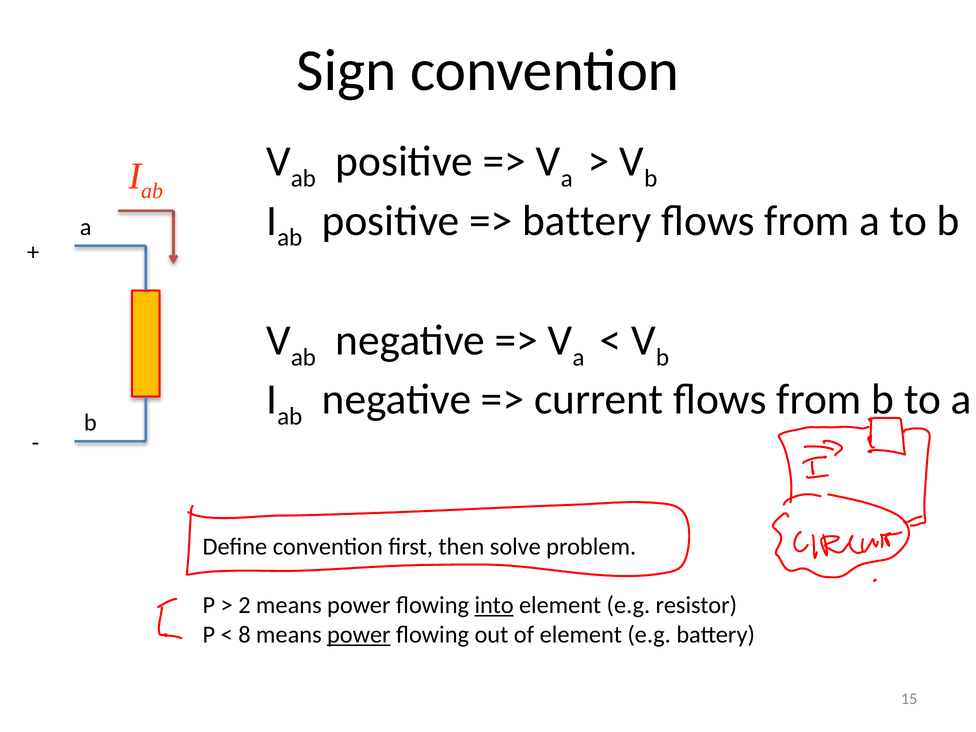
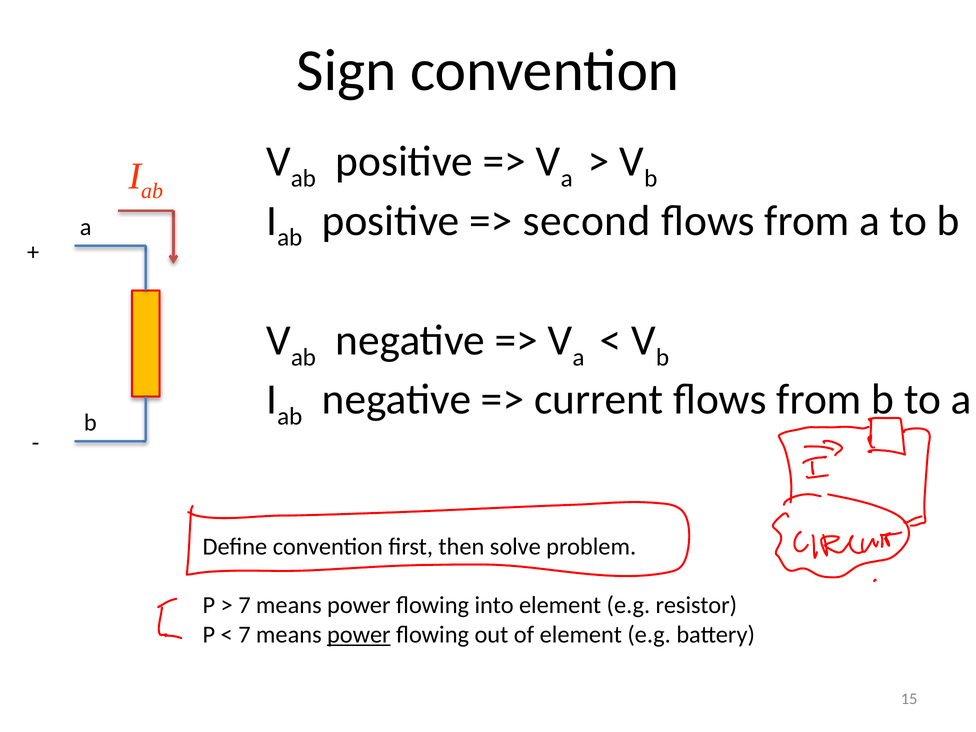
battery at (587, 221): battery -> second
2 at (244, 605): 2 -> 7
into underline: present -> none
8 at (244, 635): 8 -> 7
